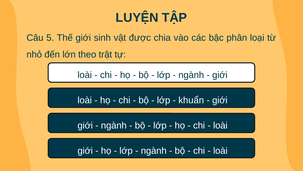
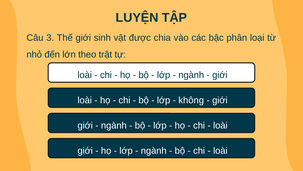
5: 5 -> 3
khuẩn: khuẩn -> không
